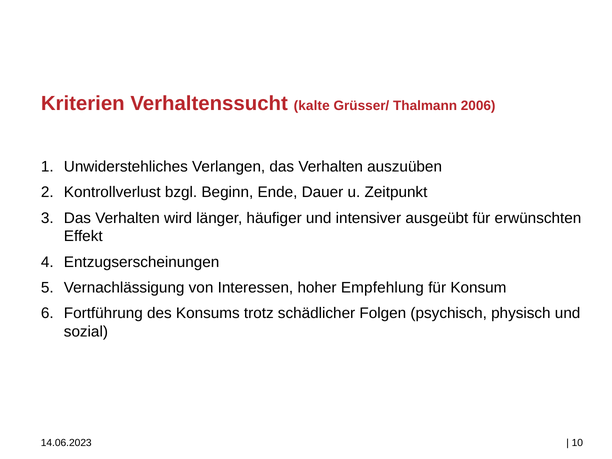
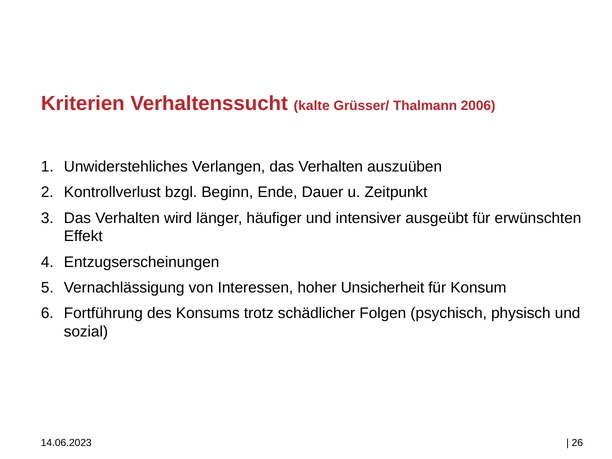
Empfehlung: Empfehlung -> Unsicherheit
10: 10 -> 26
